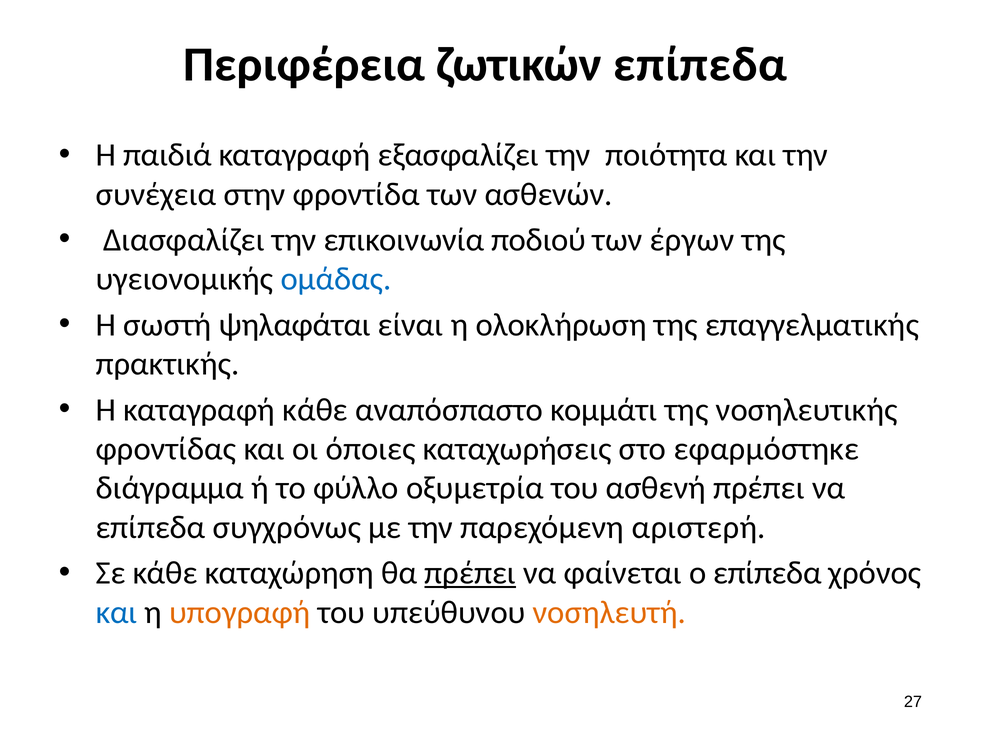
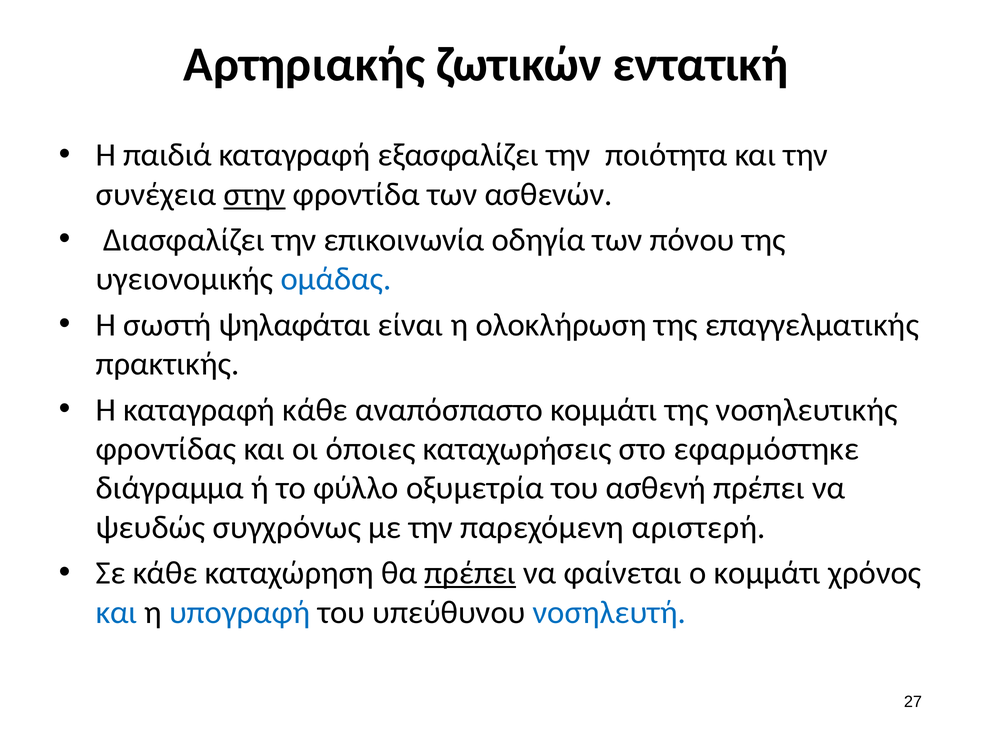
Περιφέρεια: Περιφέρεια -> Αρτηριακής
ζωτικών επίπεδα: επίπεδα -> εντατική
στην underline: none -> present
ποδιού: ποδιού -> οδηγία
έργων: έργων -> πόνου
επίπεδα at (151, 528): επίπεδα -> ψευδώς
ο επίπεδα: επίπεδα -> κομμάτι
υπογραφή colour: orange -> blue
νοσηλευτή colour: orange -> blue
